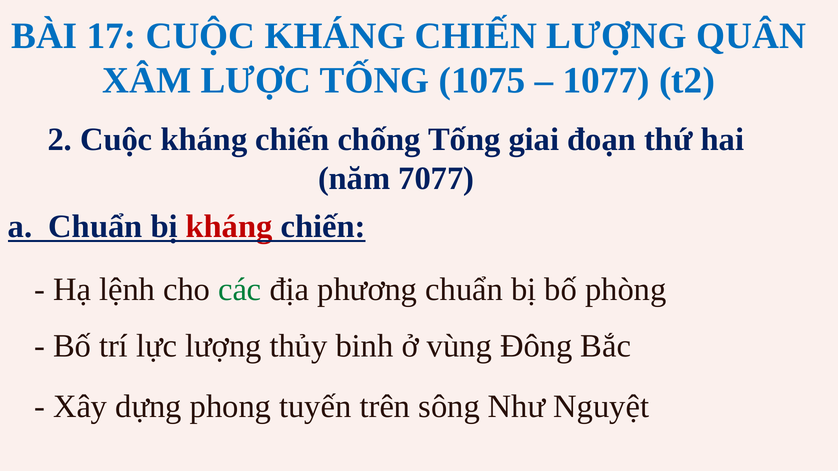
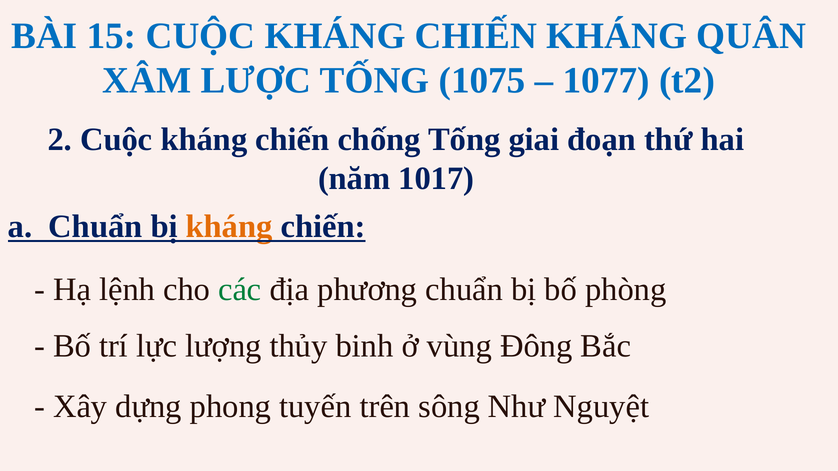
17: 17 -> 15
CHIẾN LƯỢNG: LƯỢNG -> KHÁNG
7077: 7077 -> 1017
kháng at (229, 227) colour: red -> orange
